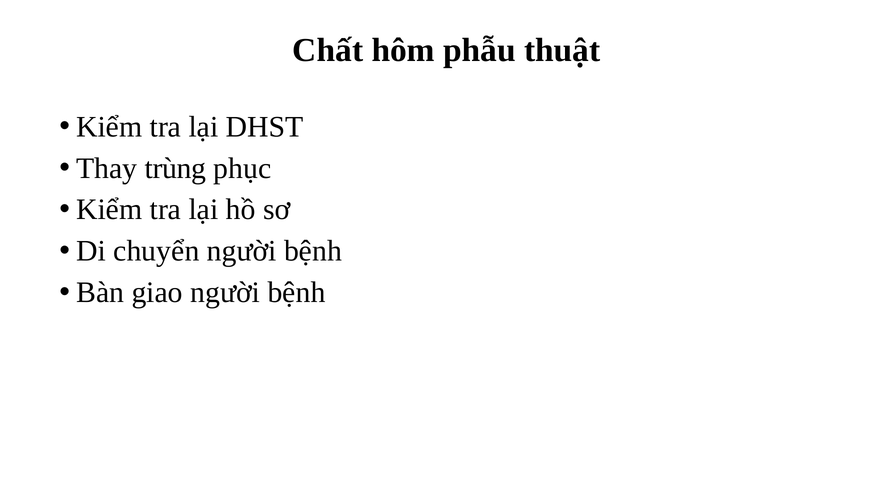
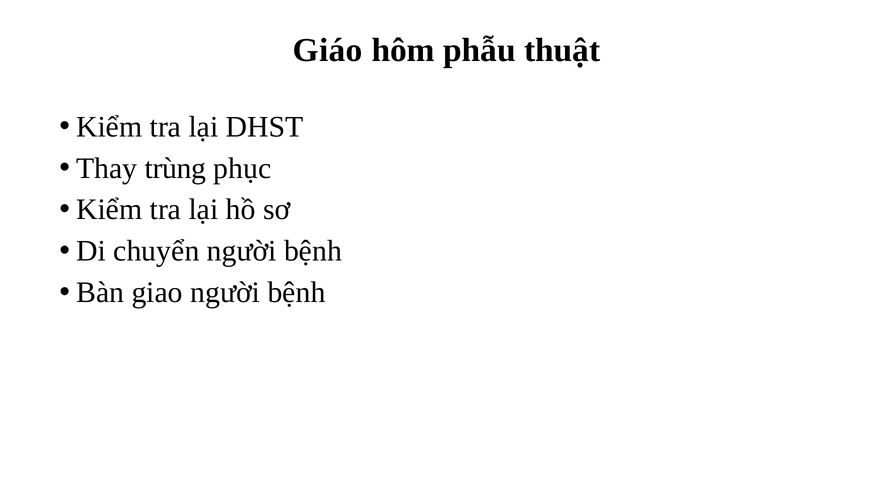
Chất: Chất -> Giáo
